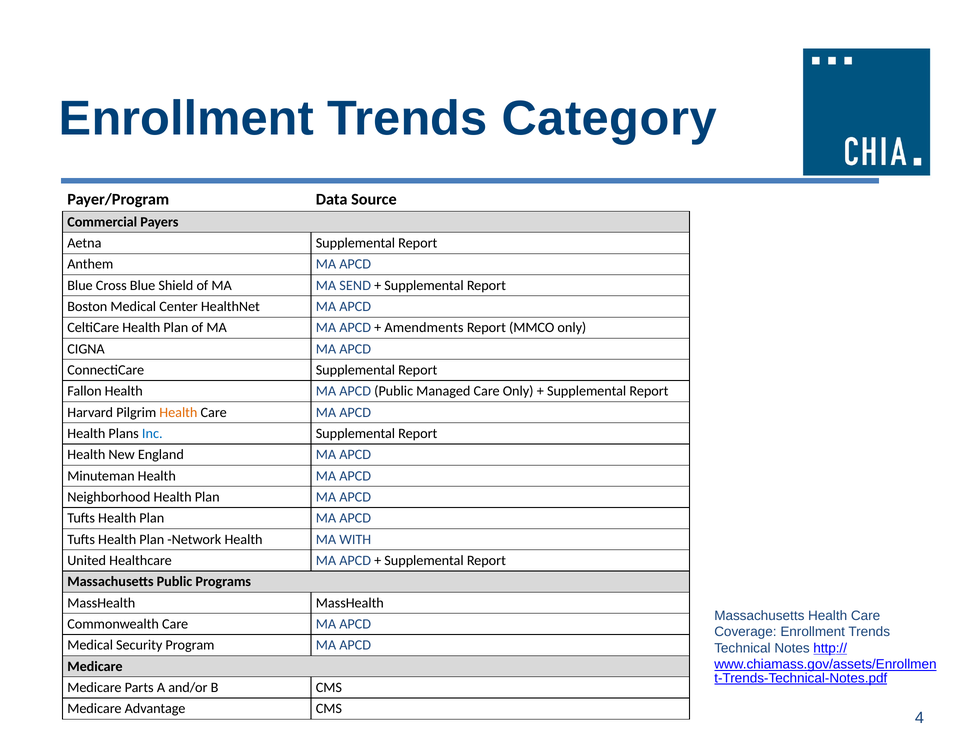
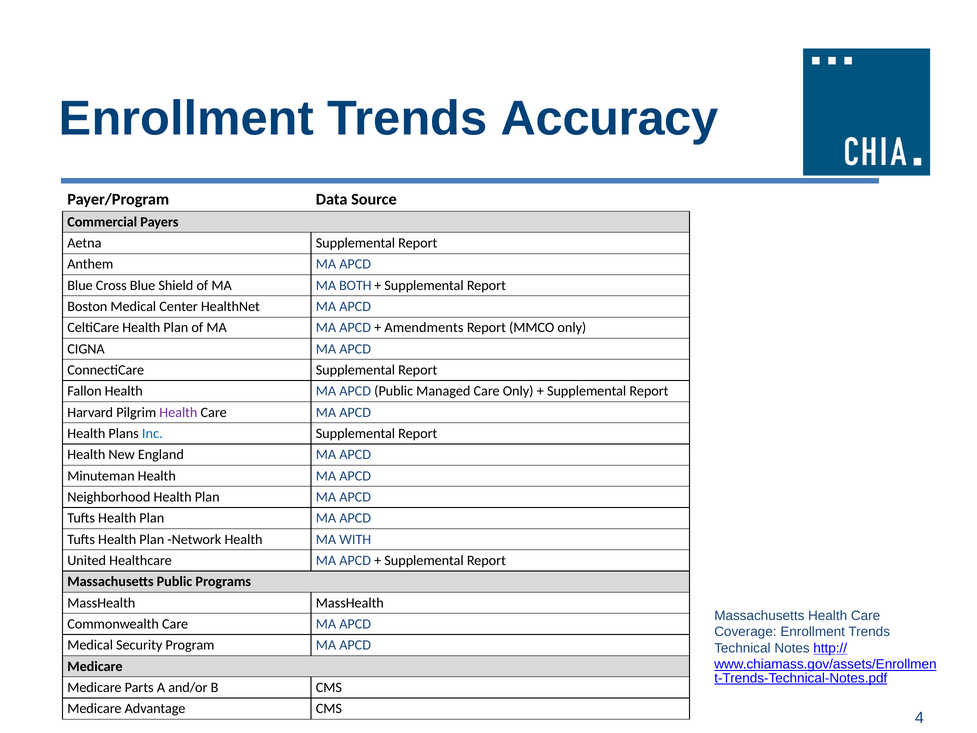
Category: Category -> Accuracy
SEND: SEND -> BOTH
Health at (178, 412) colour: orange -> purple
